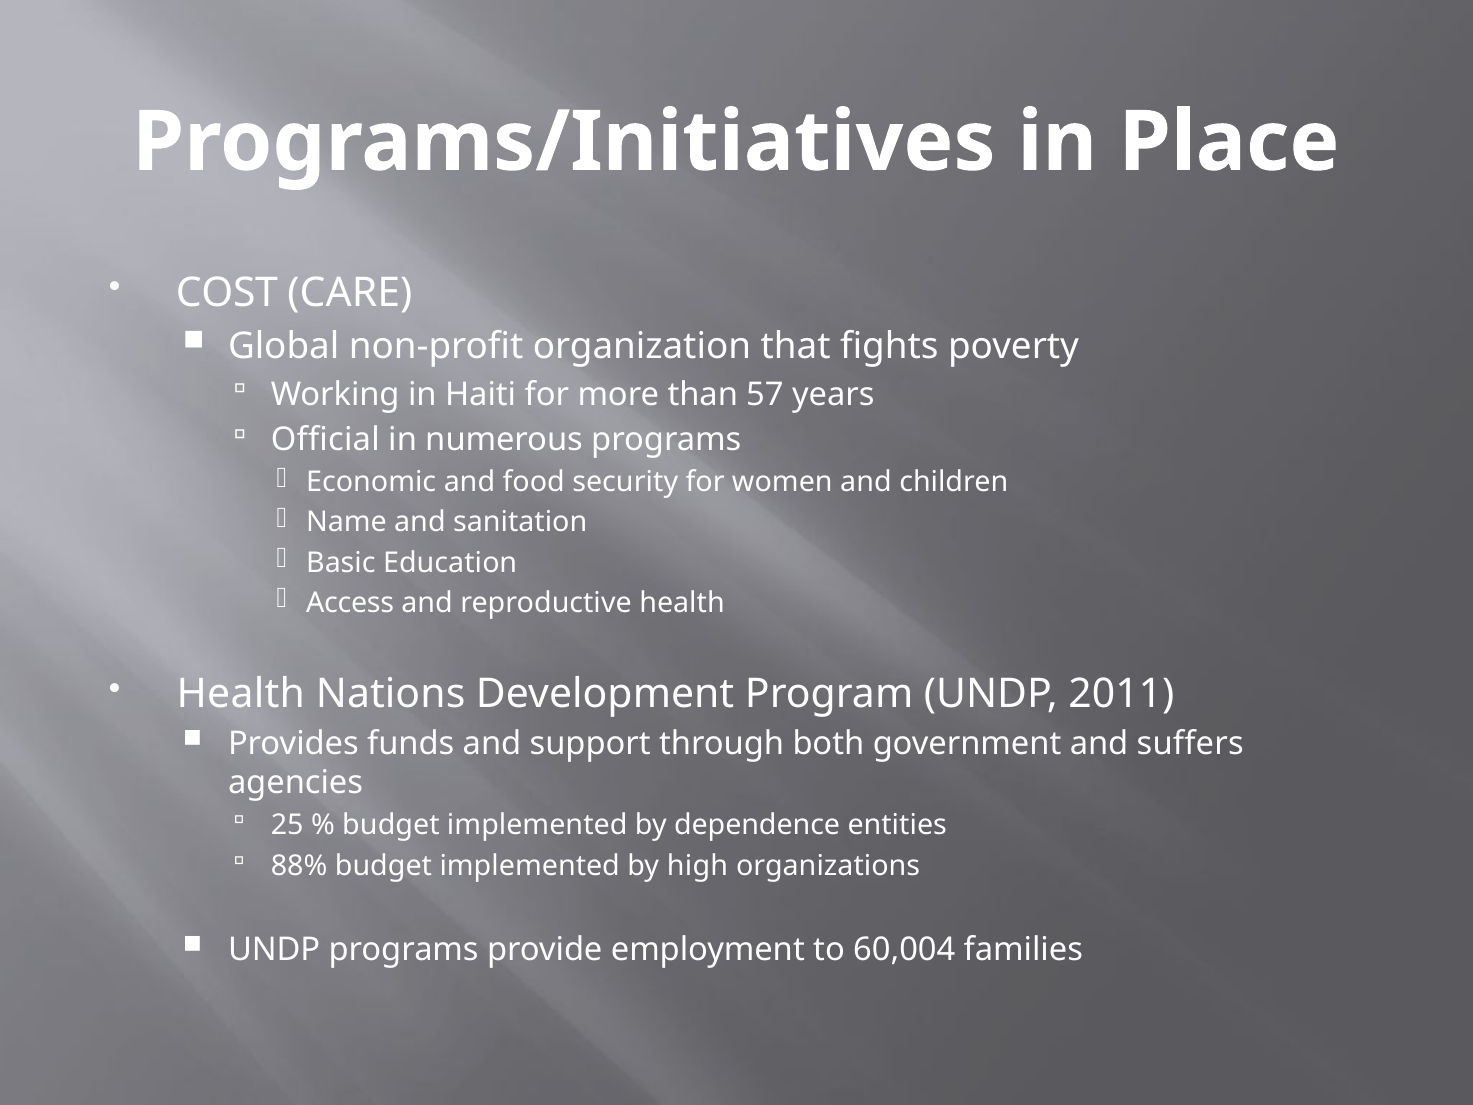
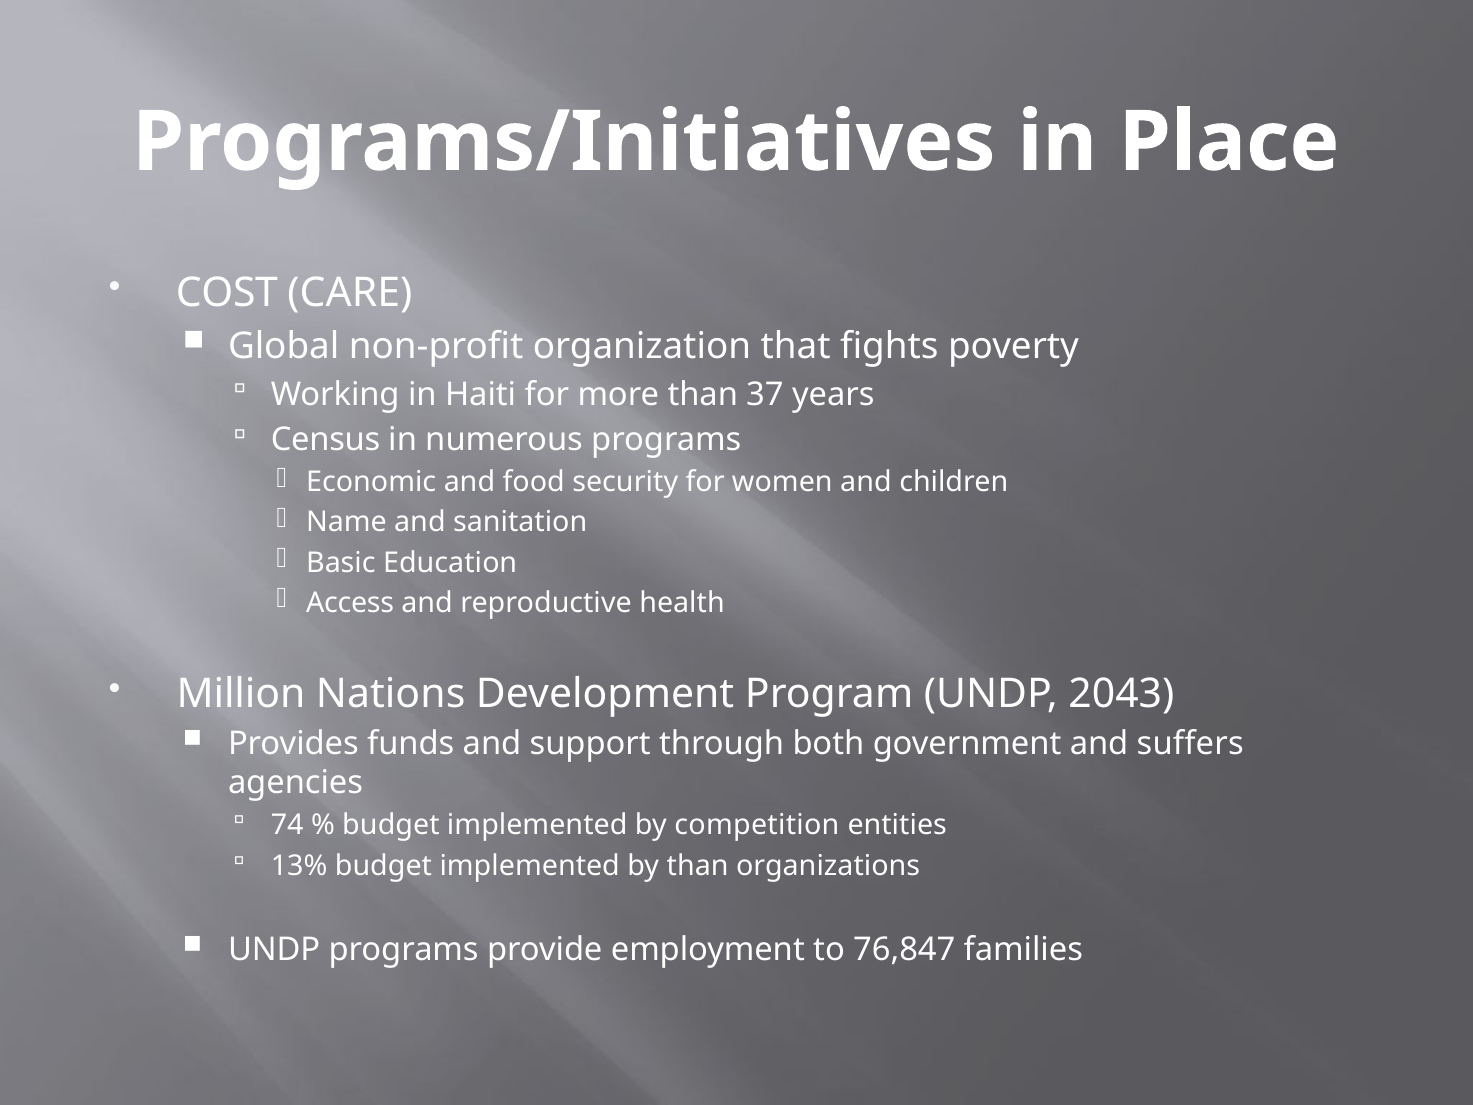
57: 57 -> 37
Official: Official -> Census
Health at (241, 694): Health -> Million
2011: 2011 -> 2043
25: 25 -> 74
dependence: dependence -> competition
88%: 88% -> 13%
by high: high -> than
60,004: 60,004 -> 76,847
